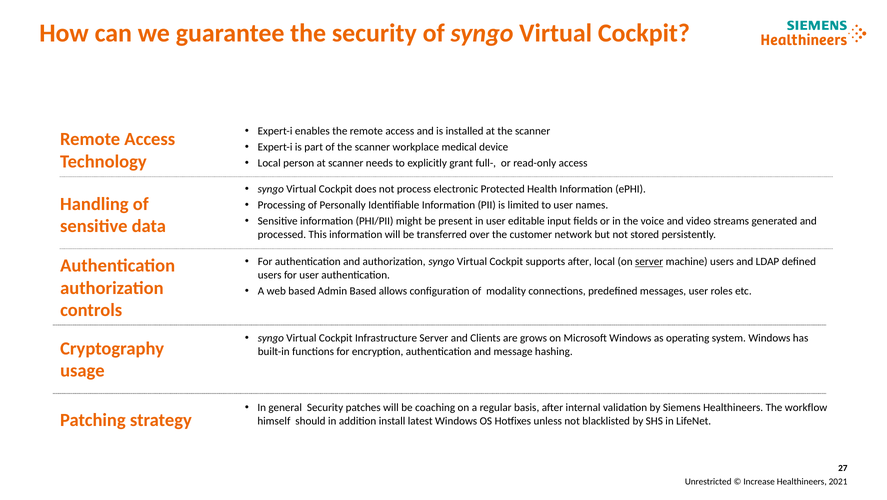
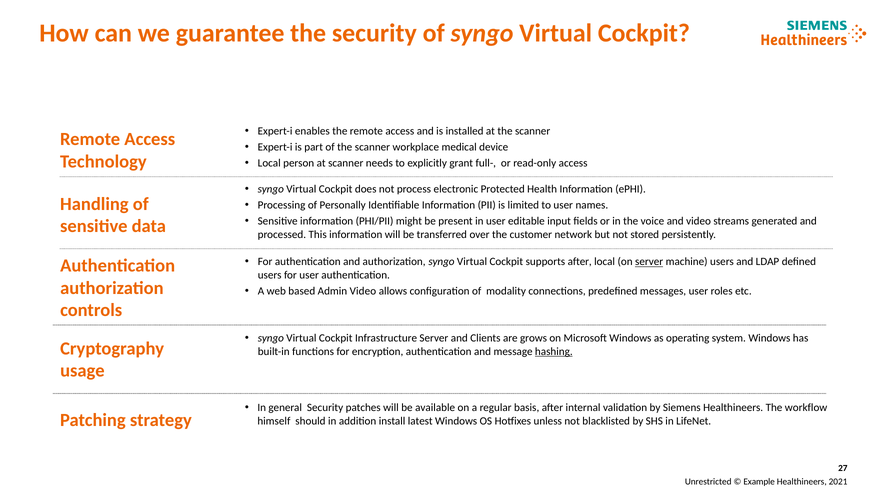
Admin Based: Based -> Video
hashing underline: none -> present
coaching: coaching -> available
Increase: Increase -> Example
